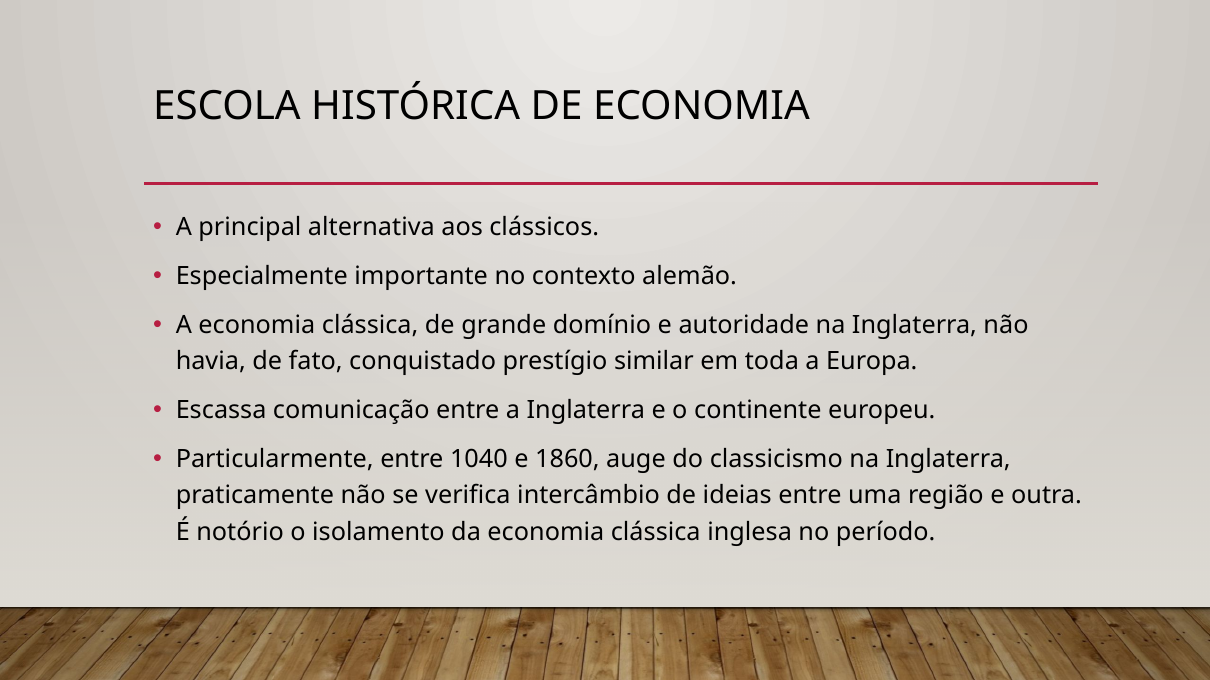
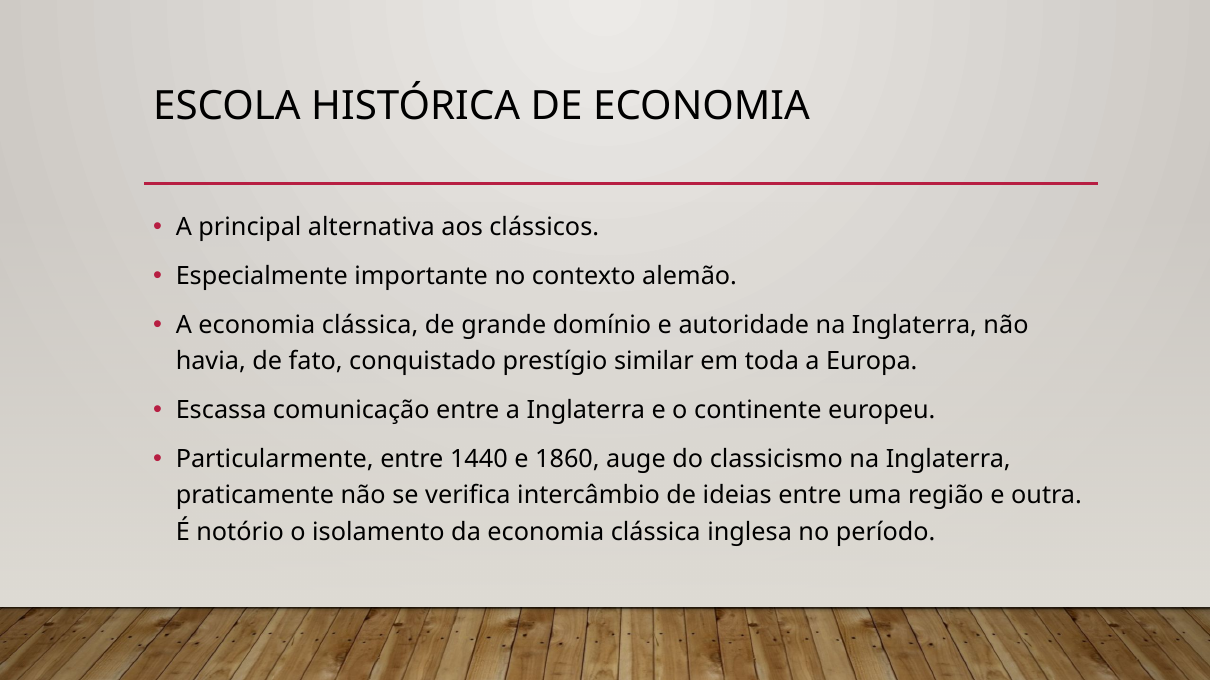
1040: 1040 -> 1440
